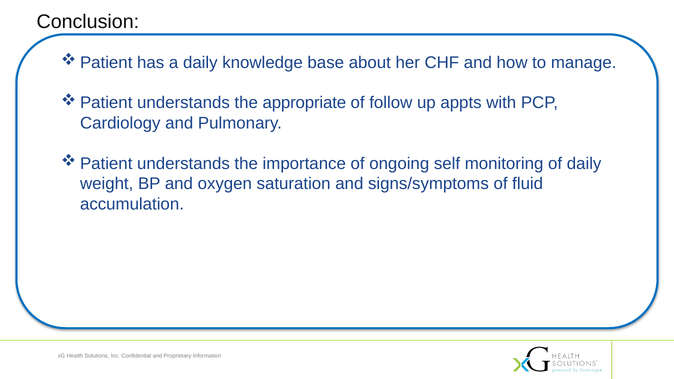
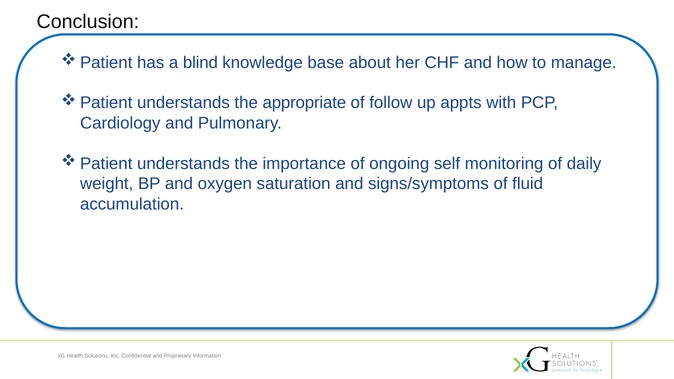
a daily: daily -> blind
